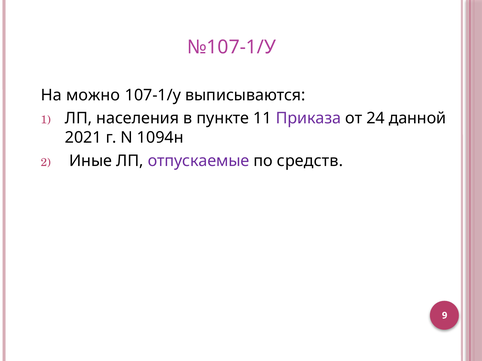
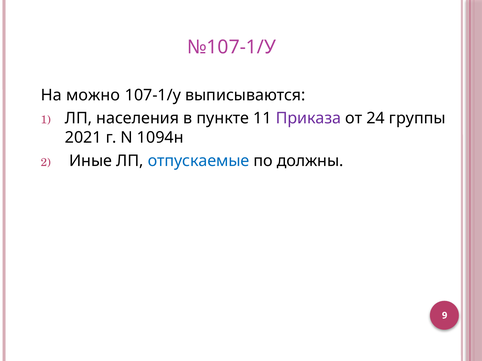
данной: данной -> группы
отпускаемые colour: purple -> blue
средств: средств -> должны
